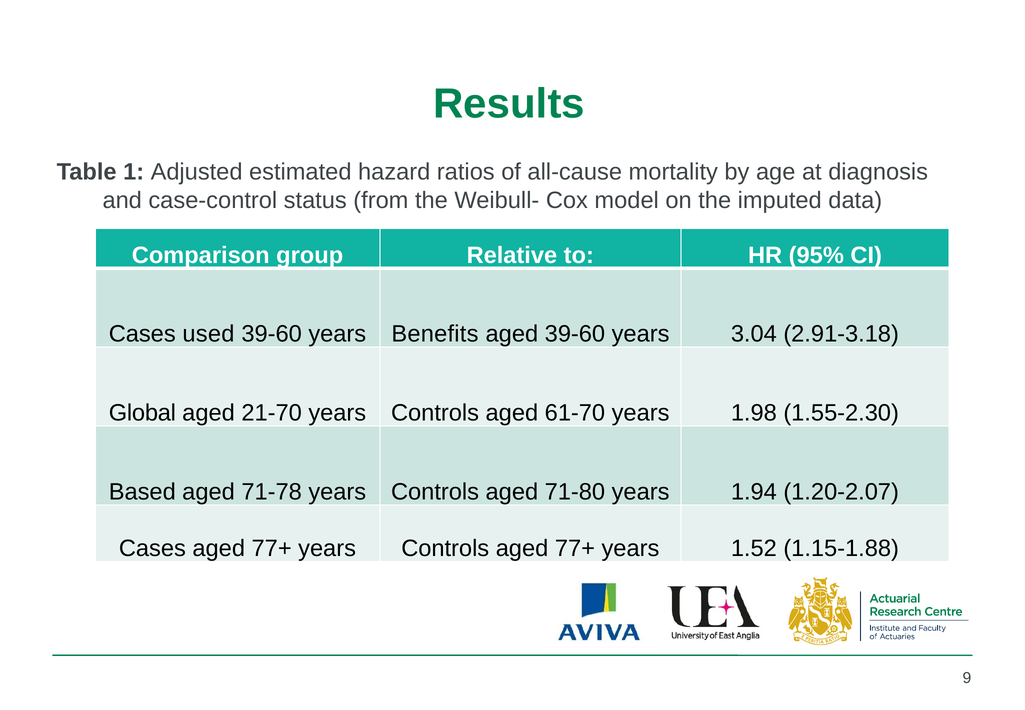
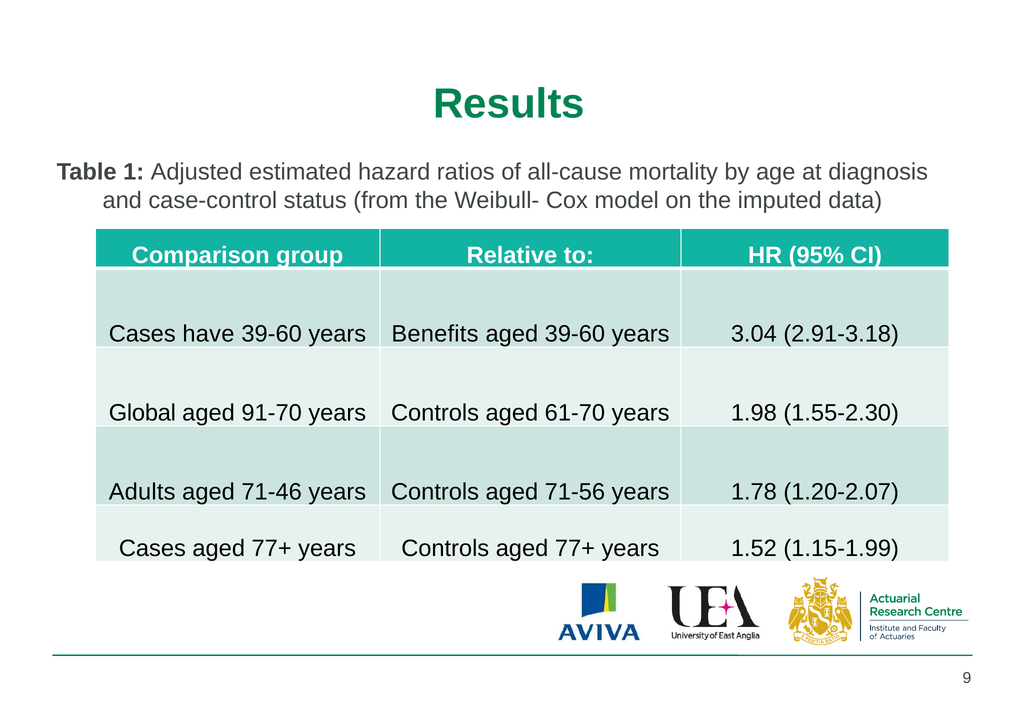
used: used -> have
21-70: 21-70 -> 91-70
Based: Based -> Adults
71-78: 71-78 -> 71-46
71-80: 71-80 -> 71-56
1.94: 1.94 -> 1.78
1.15-1.88: 1.15-1.88 -> 1.15-1.99
